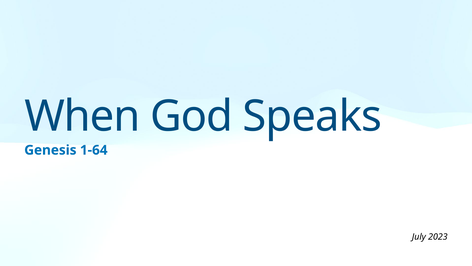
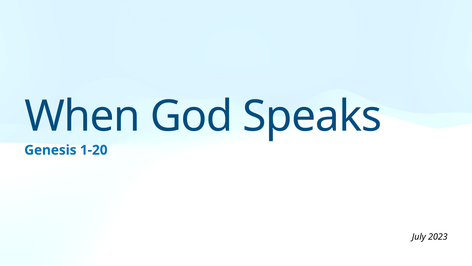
1-64: 1-64 -> 1-20
